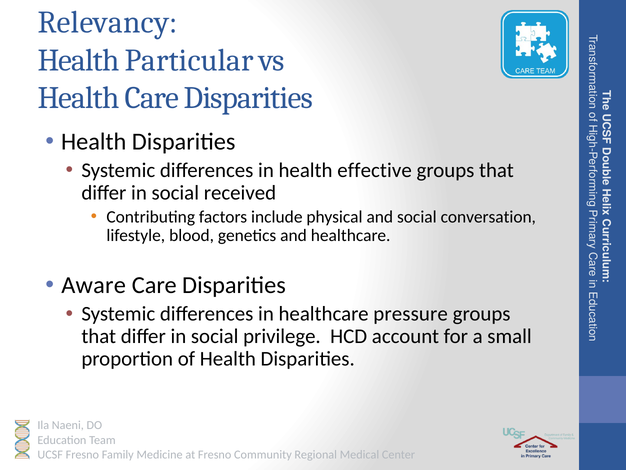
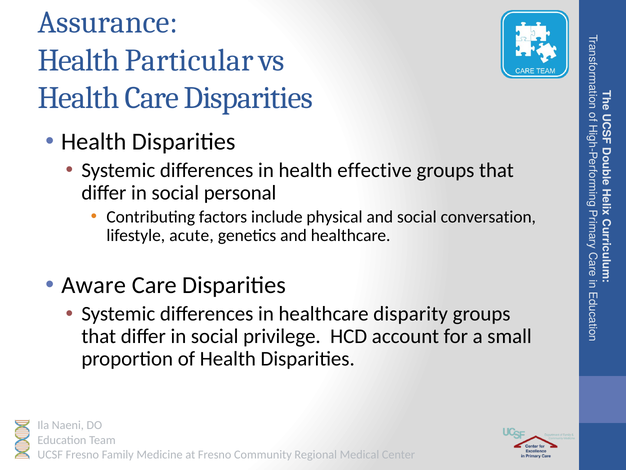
Relevancy: Relevancy -> Assurance
received: received -> personal
blood: blood -> acute
pressure: pressure -> disparity
